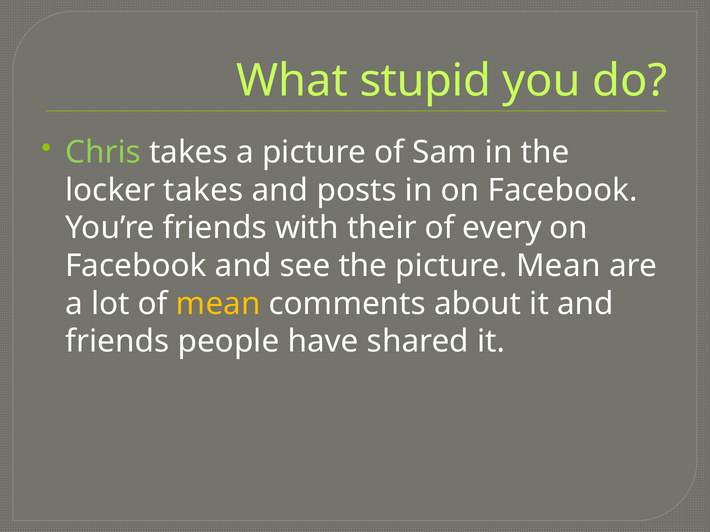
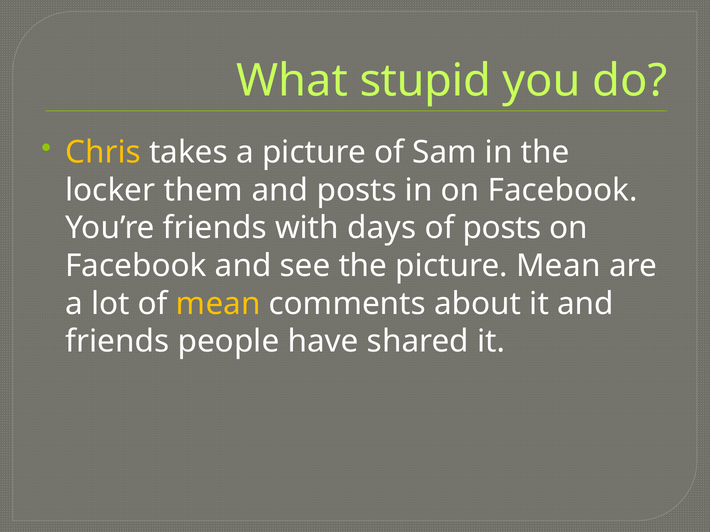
Chris colour: light green -> yellow
locker takes: takes -> them
their: their -> days
of every: every -> posts
